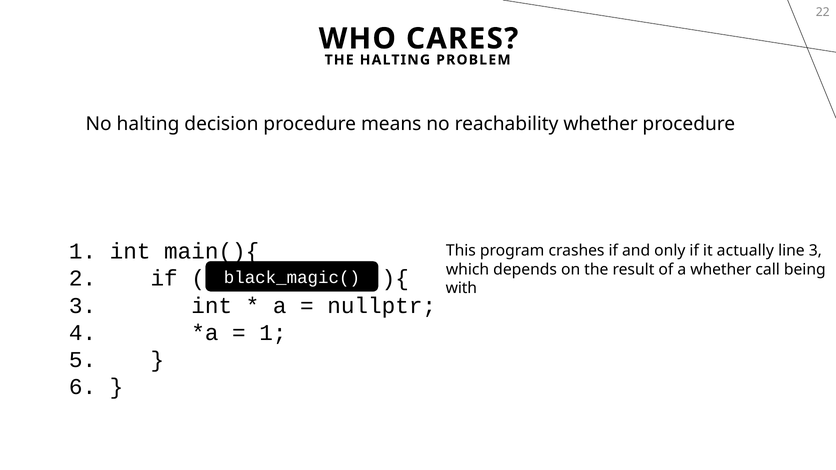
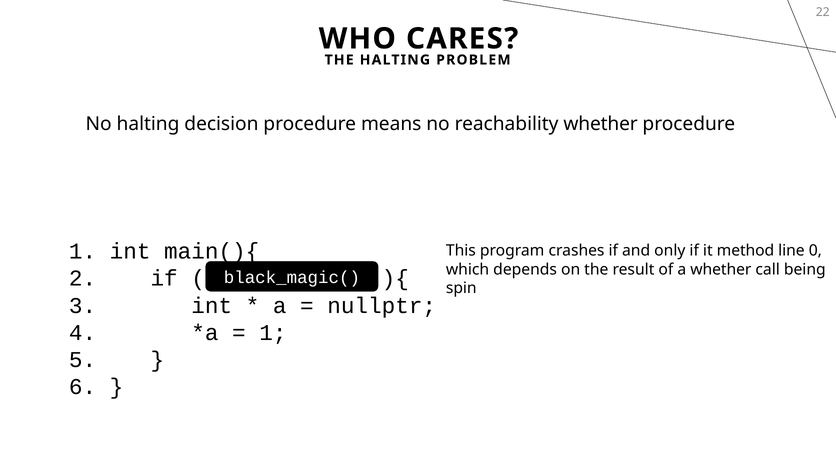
actually: actually -> method
line 3: 3 -> 0
with: with -> spin
